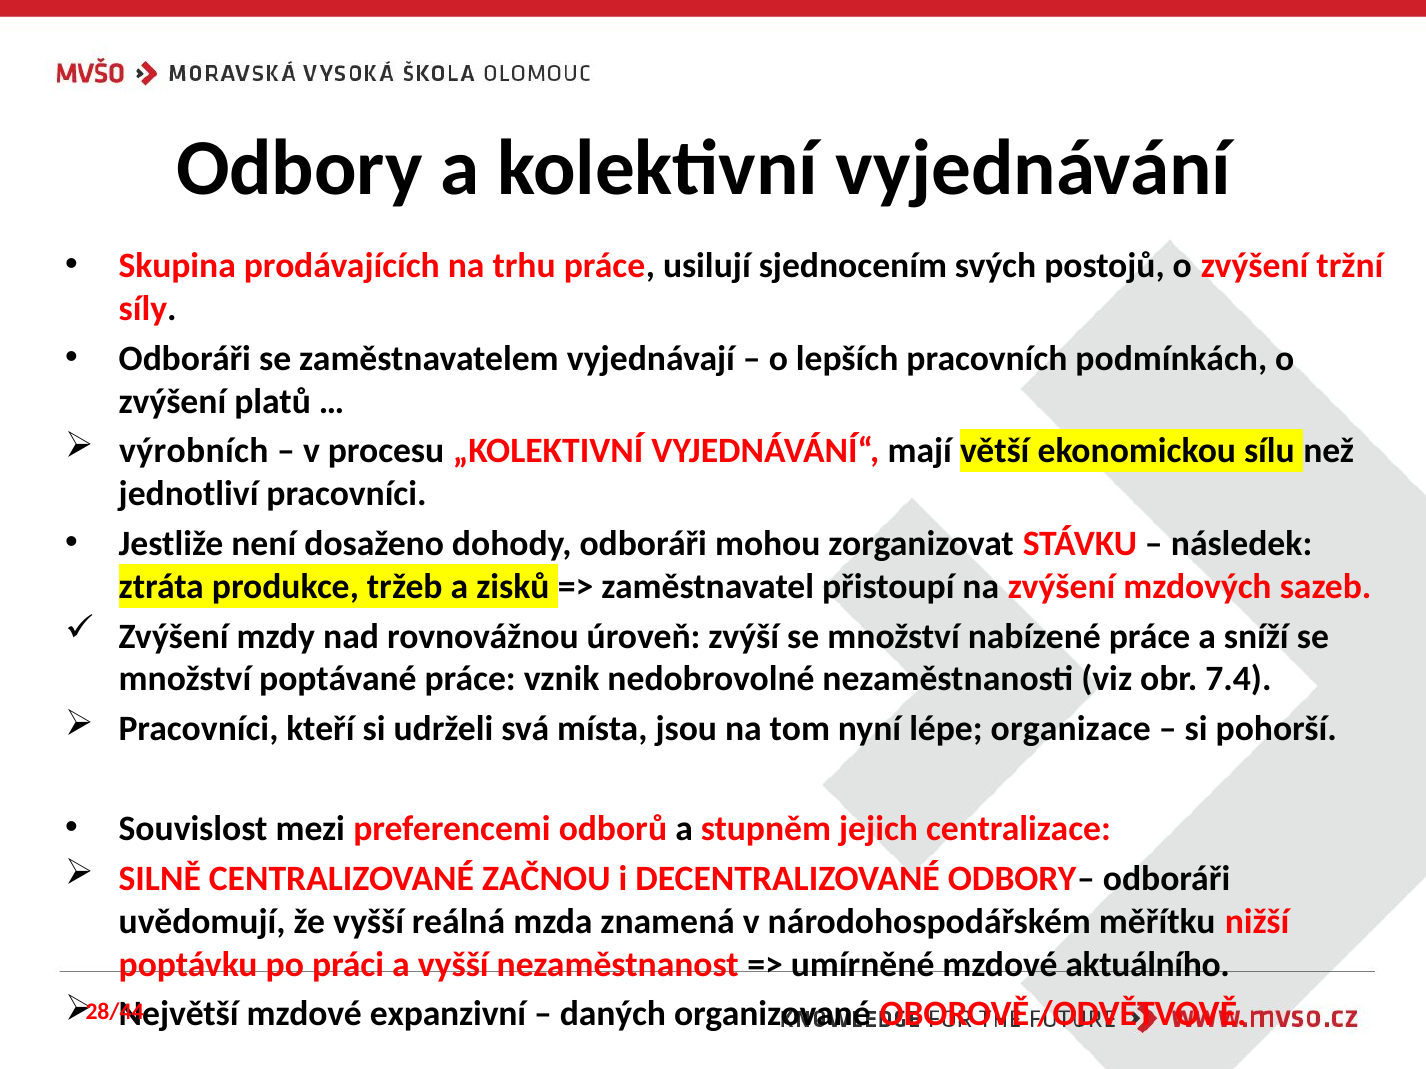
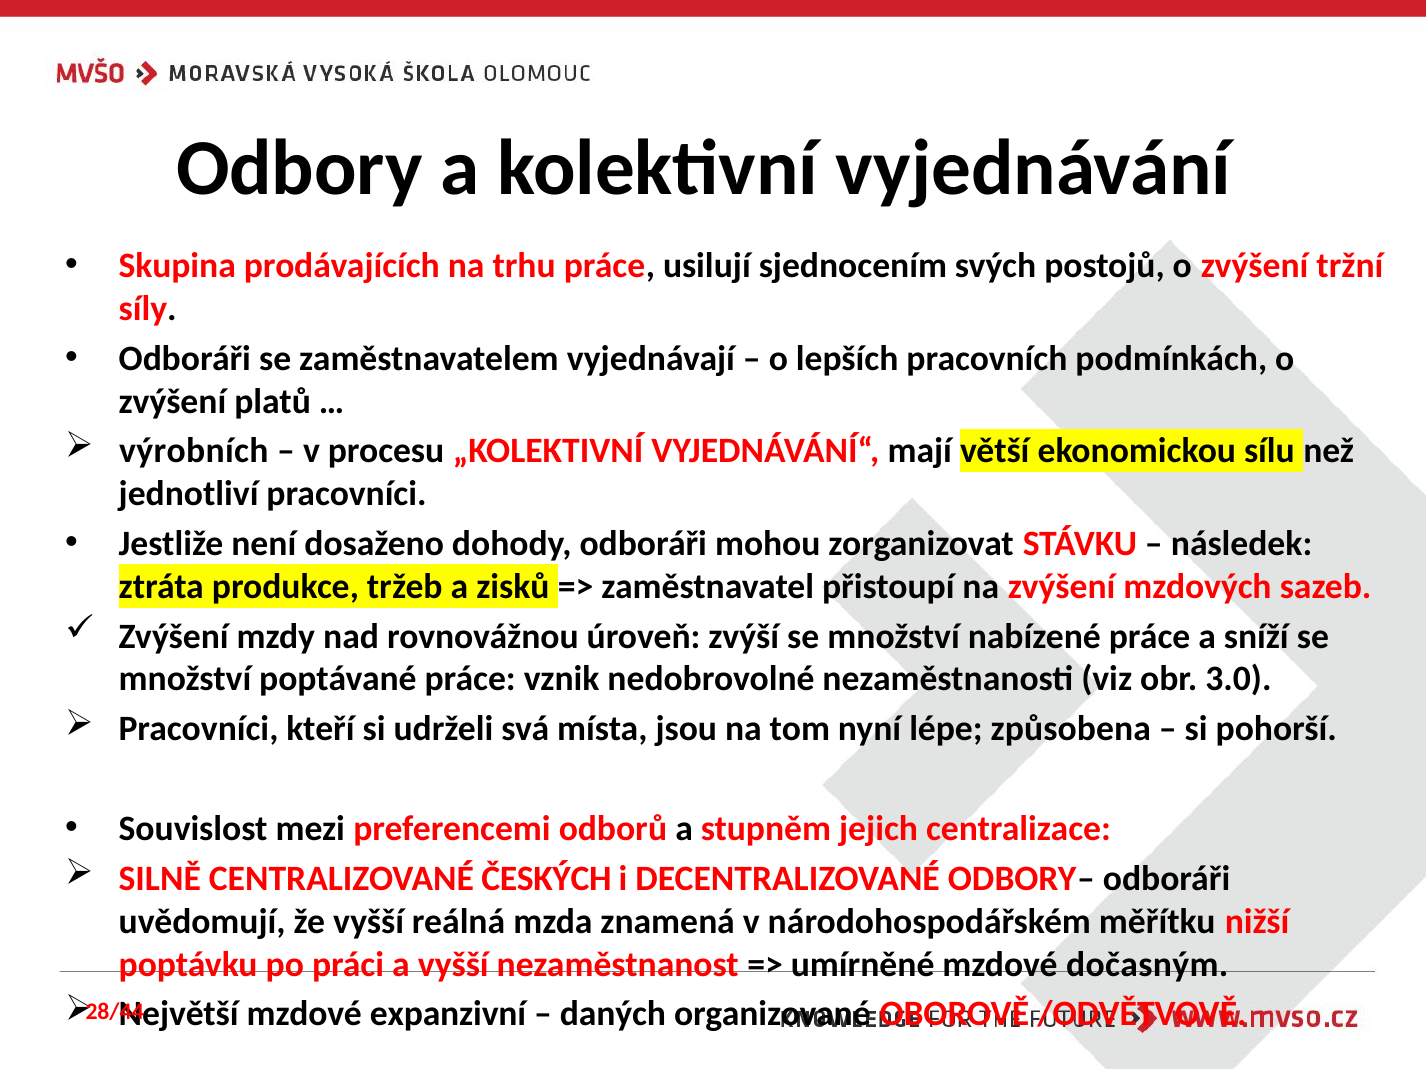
7.4: 7.4 -> 3.0
organizace: organizace -> způsobena
ZAČNOU: ZAČNOU -> ČESKÝCH
aktuálního: aktuálního -> dočasným
